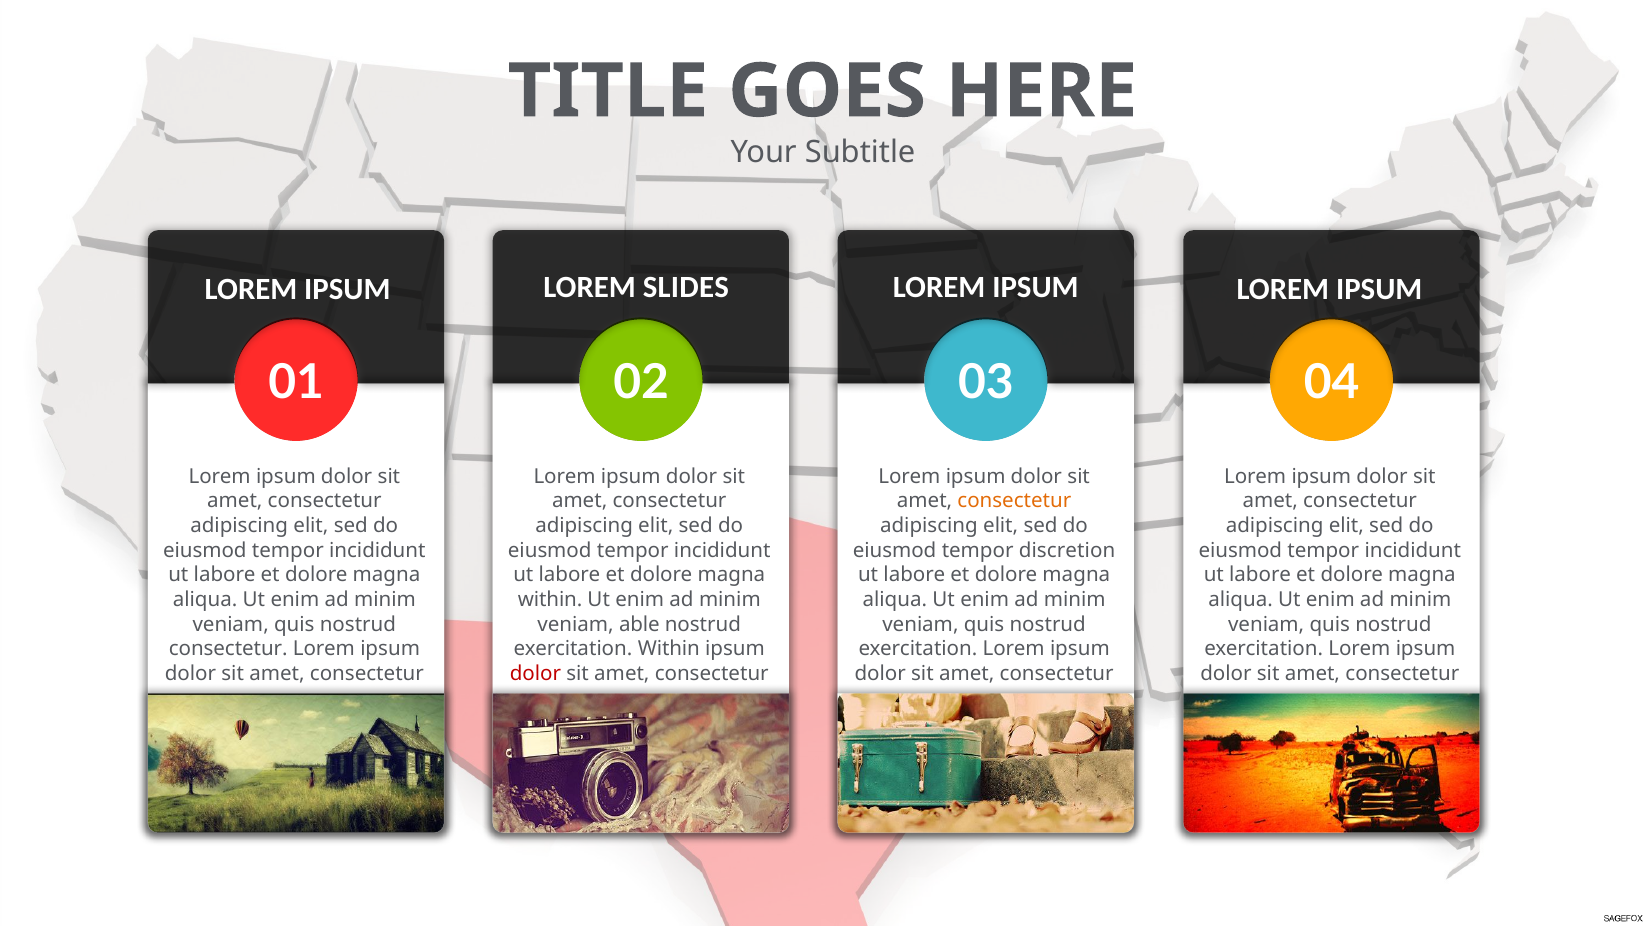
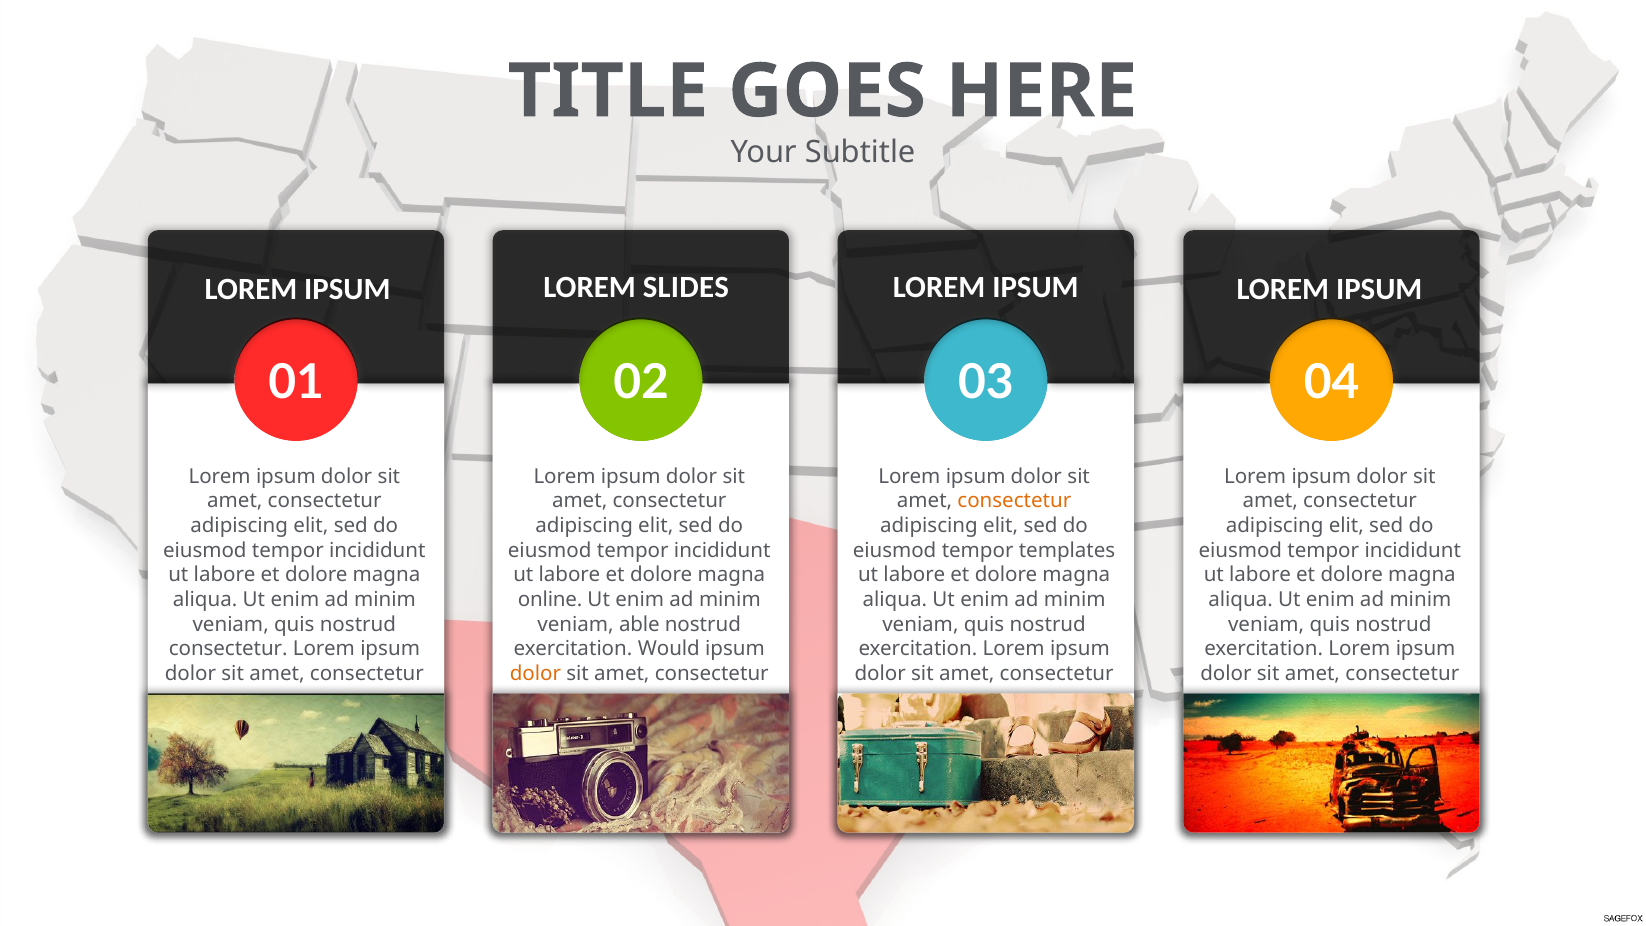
discretion: discretion -> templates
within at (550, 600): within -> online
exercitation Within: Within -> Would
dolor at (535, 674) colour: red -> orange
